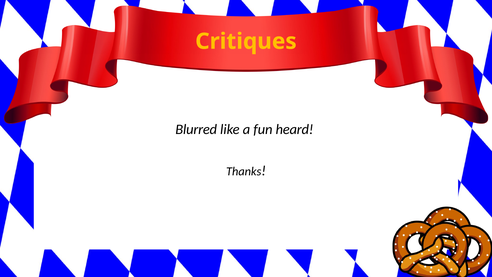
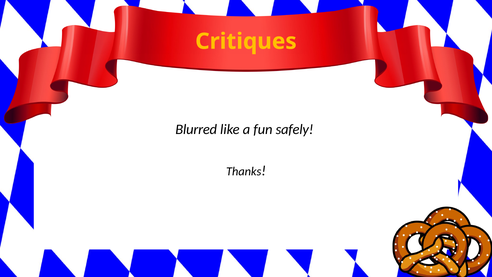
heard: heard -> safely
